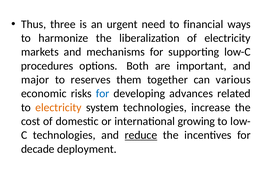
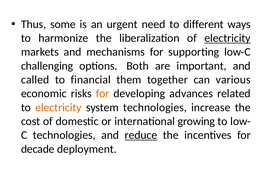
three: three -> some
financial: financial -> different
electricity at (228, 38) underline: none -> present
procedures: procedures -> challenging
major: major -> called
reserves: reserves -> financial
for at (103, 94) colour: blue -> orange
